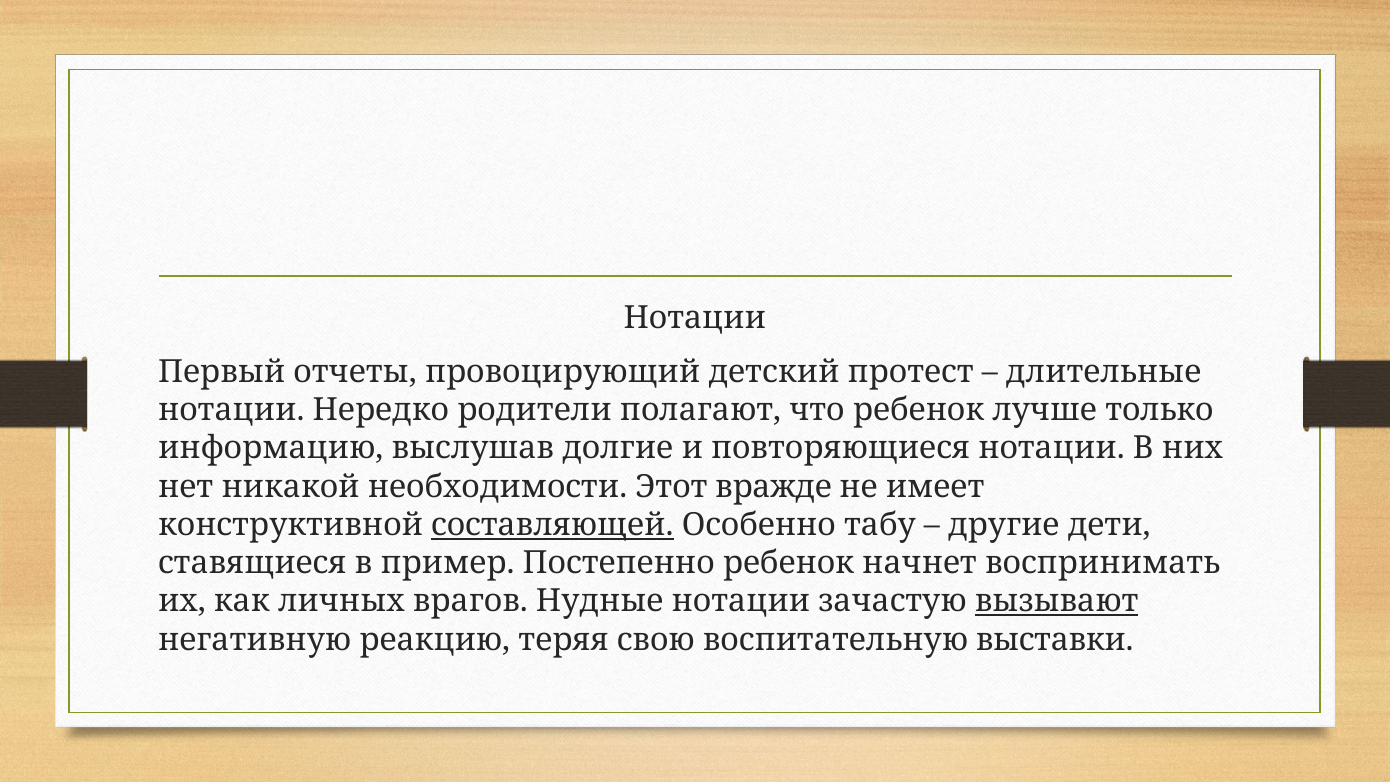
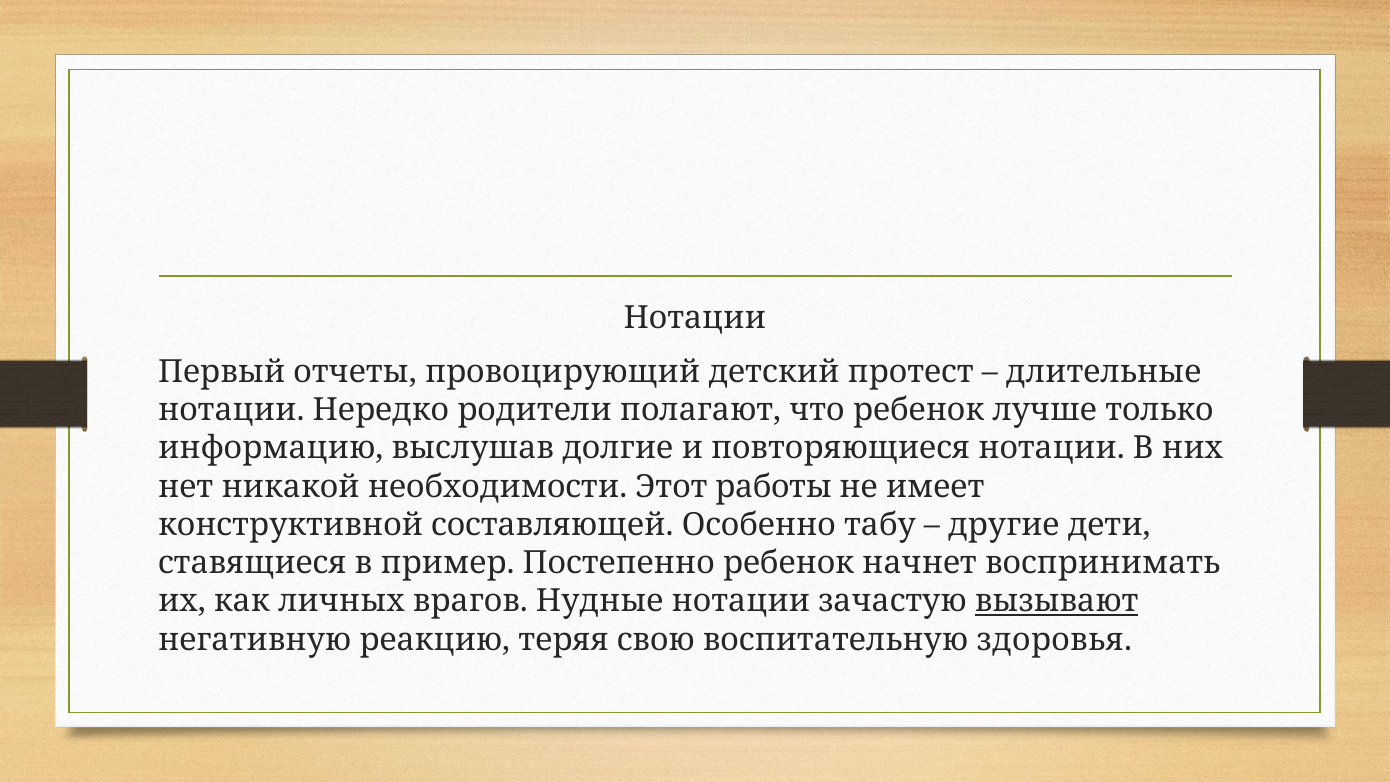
вражде: вражде -> работы
составляющей underline: present -> none
выставки: выставки -> здоровья
